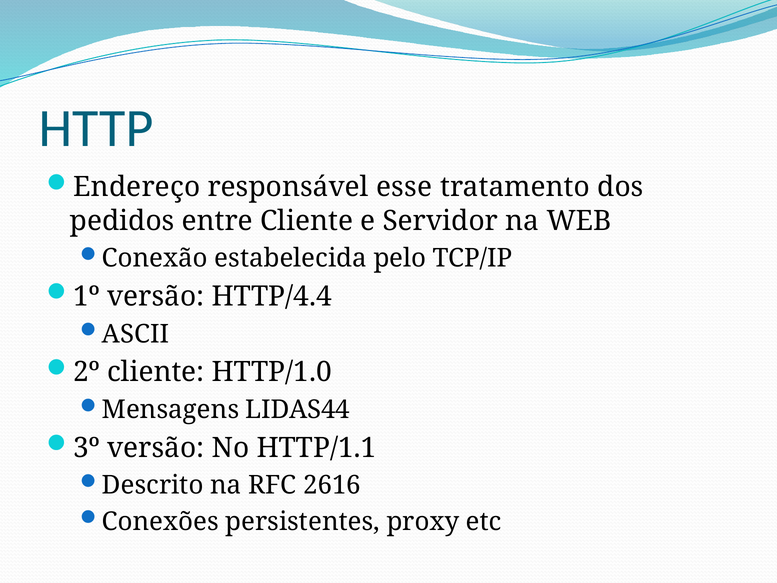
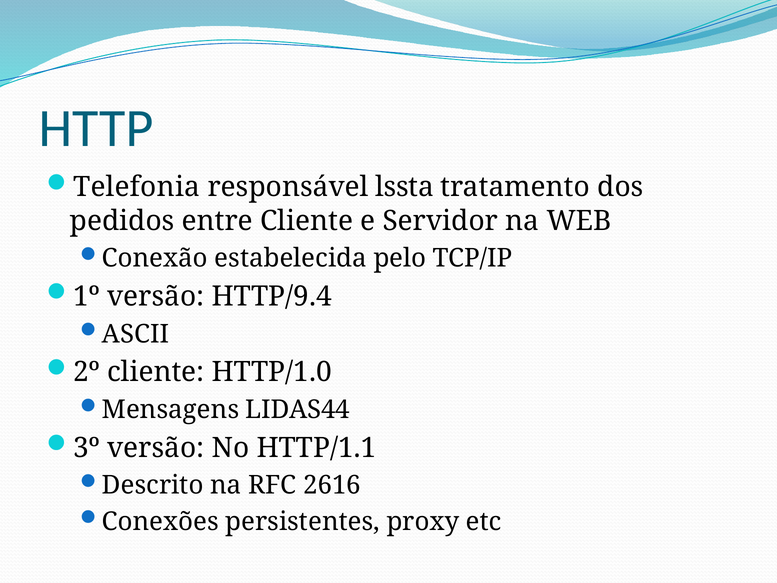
Endereço: Endereço -> Telefonia
esse: esse -> lssta
HTTP/4.4: HTTP/4.4 -> HTTP/9.4
